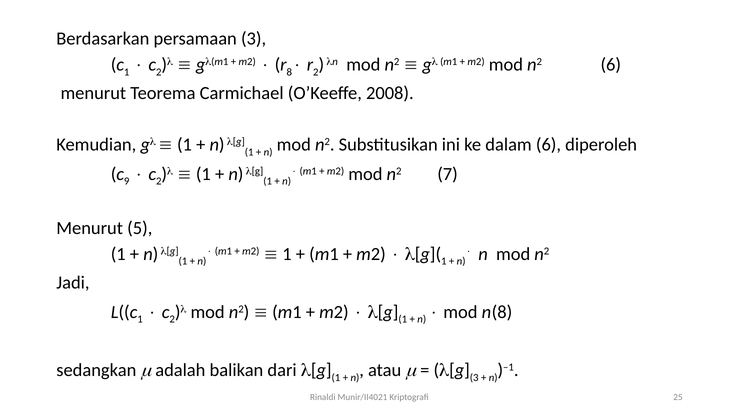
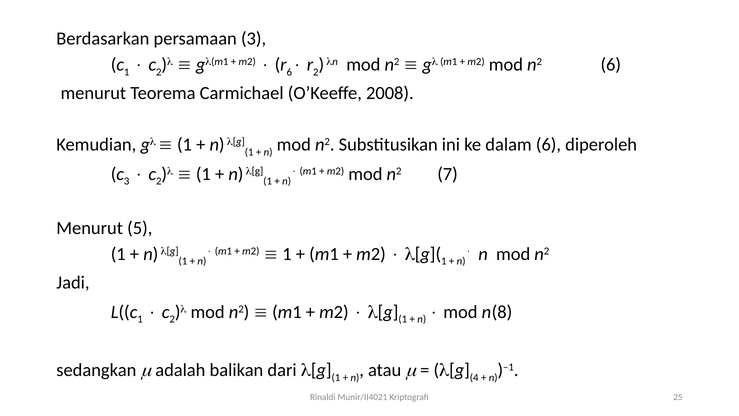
8 at (289, 72): 8 -> 6
9 at (127, 181): 9 -> 3
3 at (474, 377): 3 -> 4
